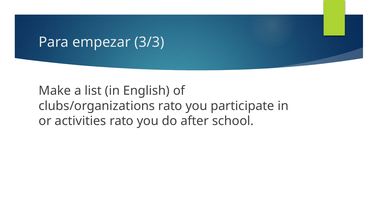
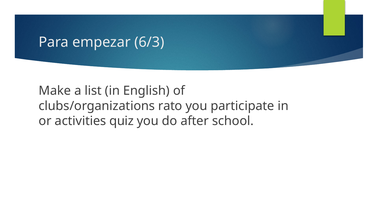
3/3: 3/3 -> 6/3
activities rato: rato -> quiz
